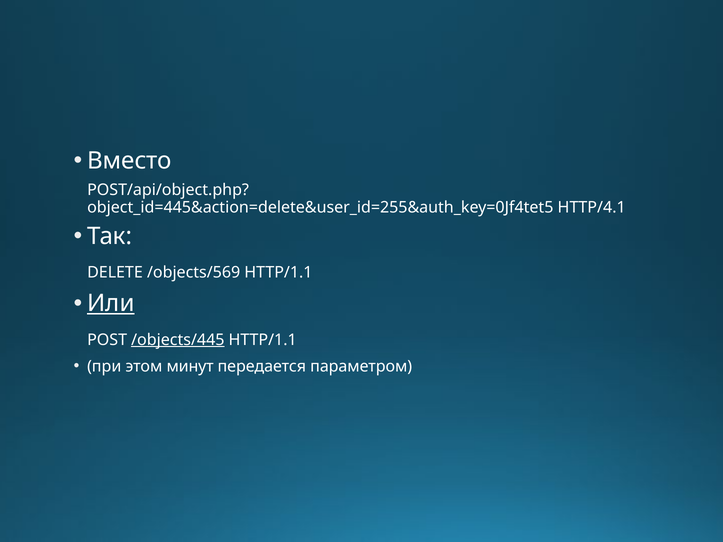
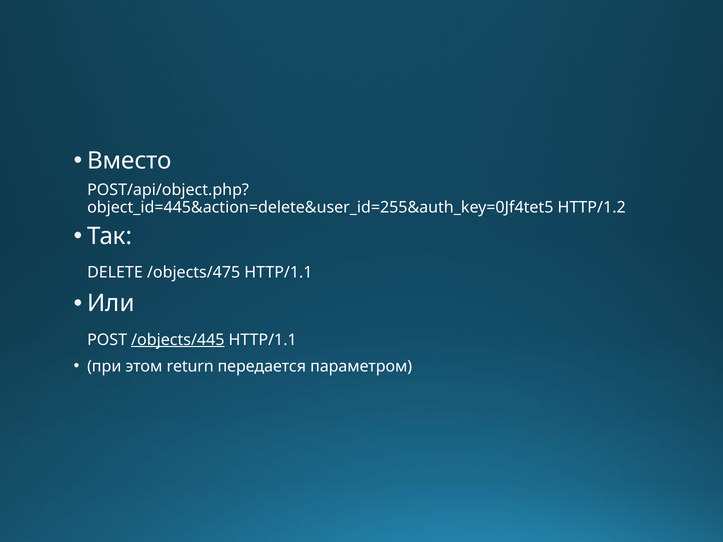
HTTP/4.1: HTTP/4.1 -> HTTP/1.2
/objects/569: /objects/569 -> /objects/475
Или underline: present -> none
минут: минут -> return
